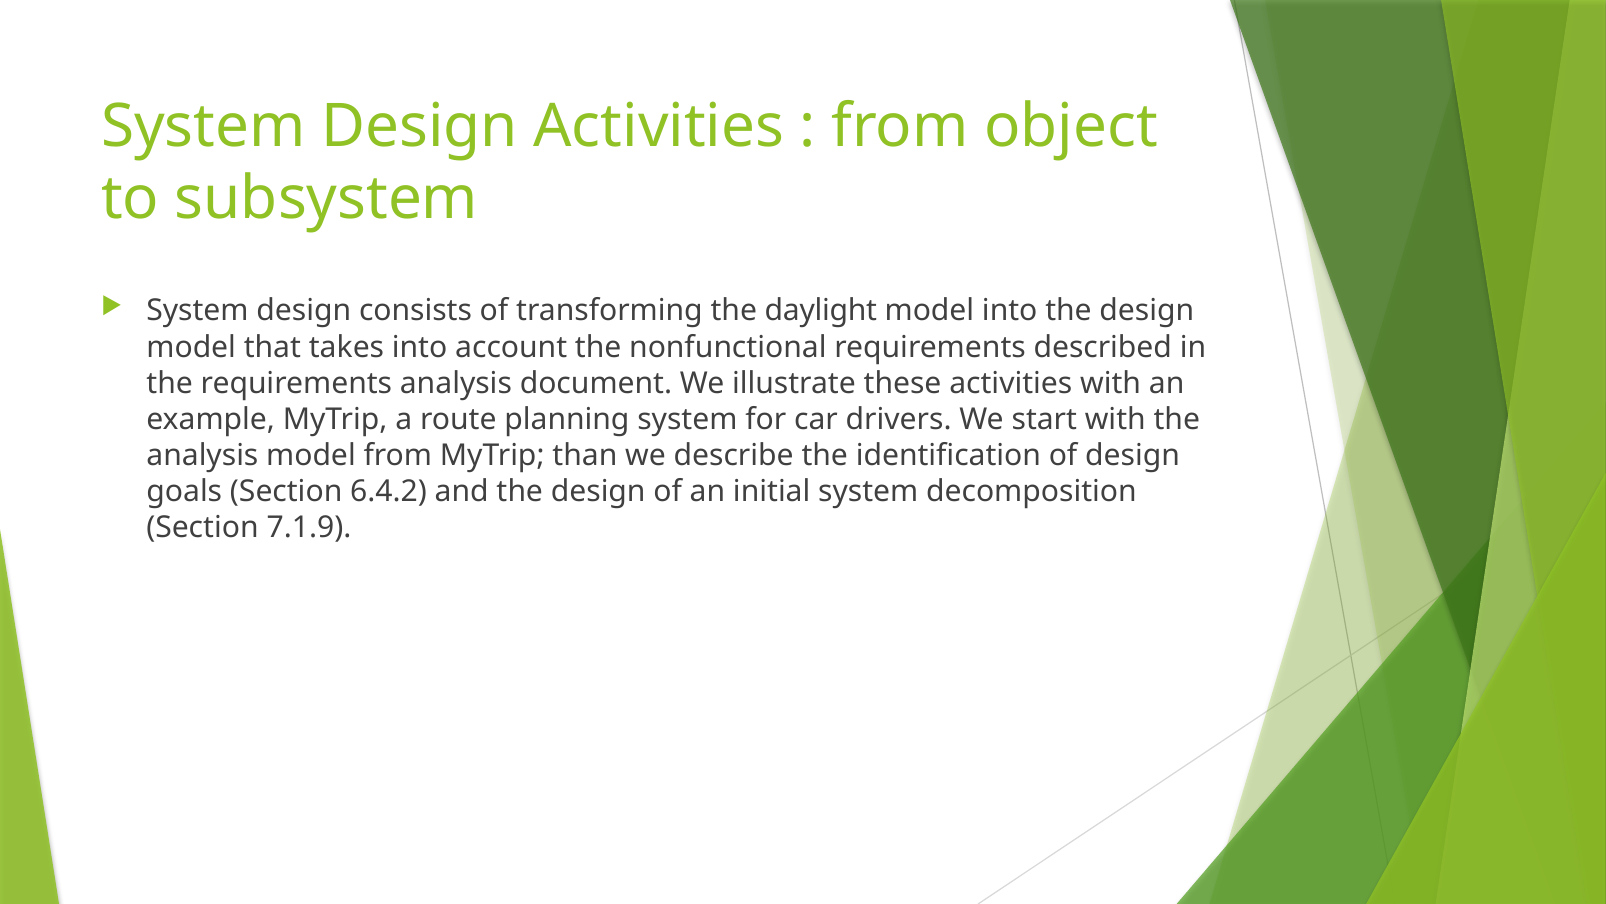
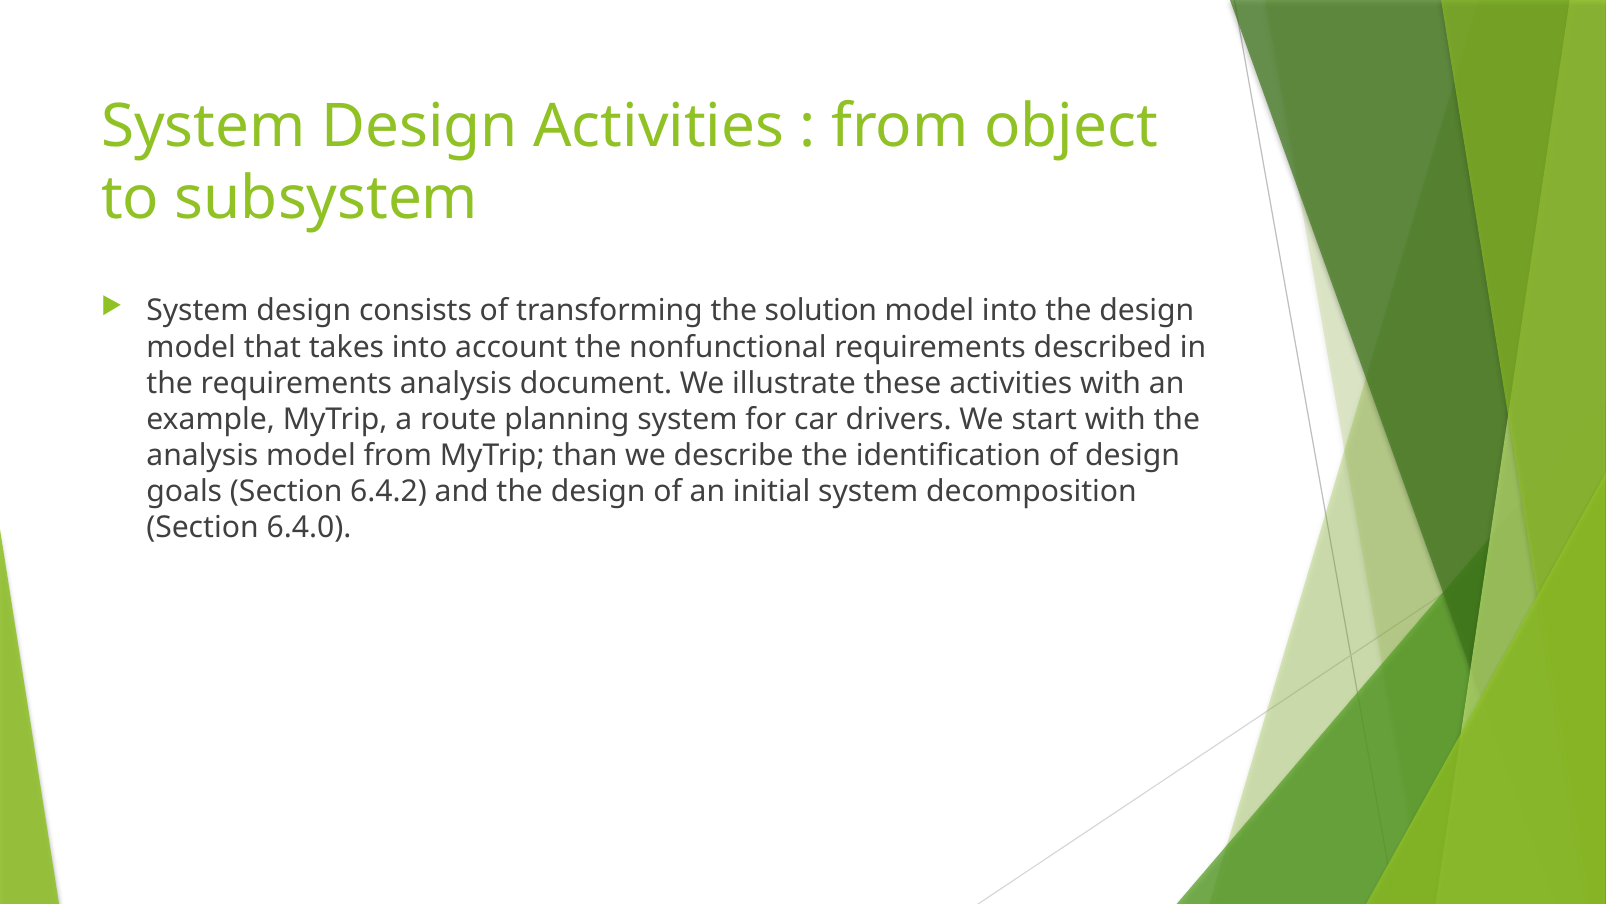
daylight: daylight -> solution
7.1.9: 7.1.9 -> 6.4.0
